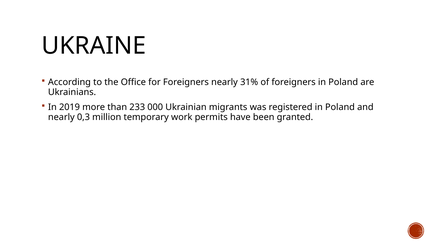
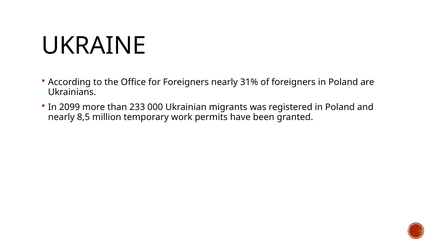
2019: 2019 -> 2099
0,3: 0,3 -> 8,5
